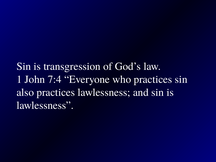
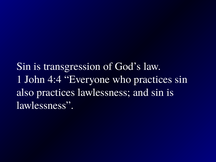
7:4: 7:4 -> 4:4
